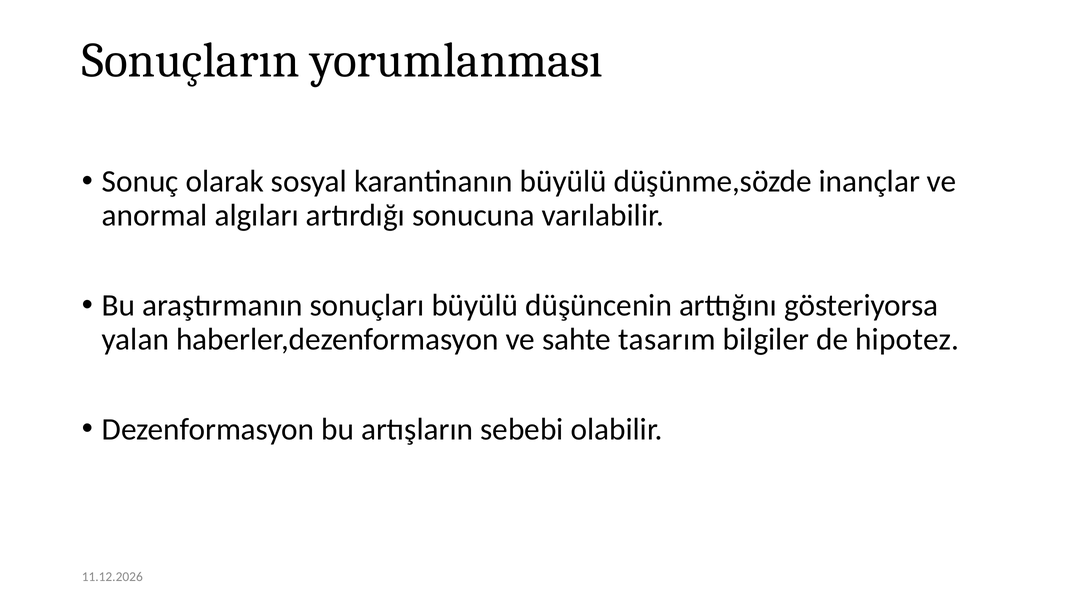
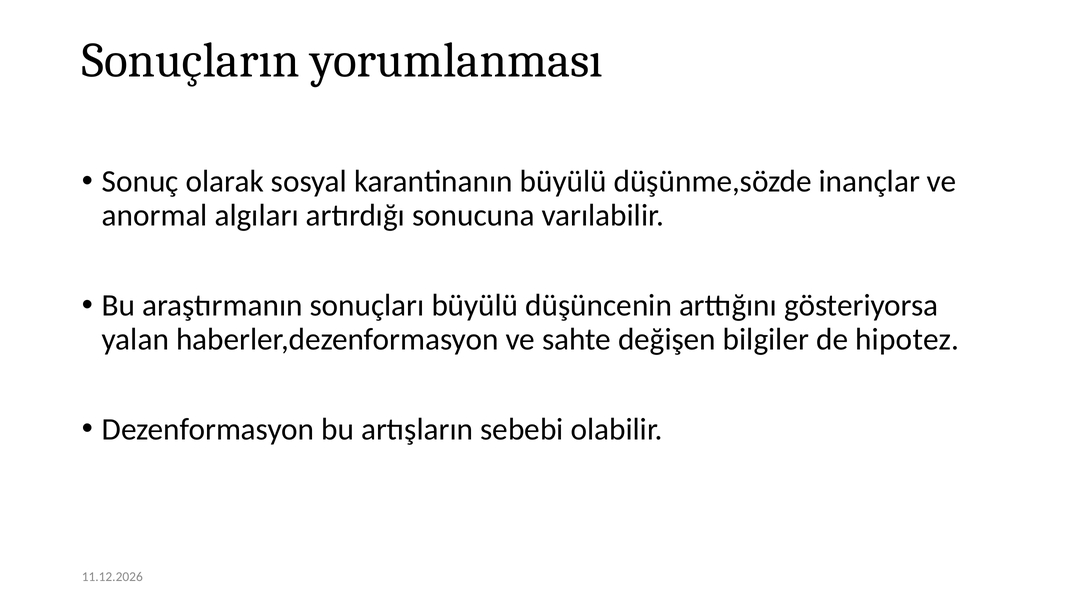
tasarım: tasarım -> değişen
